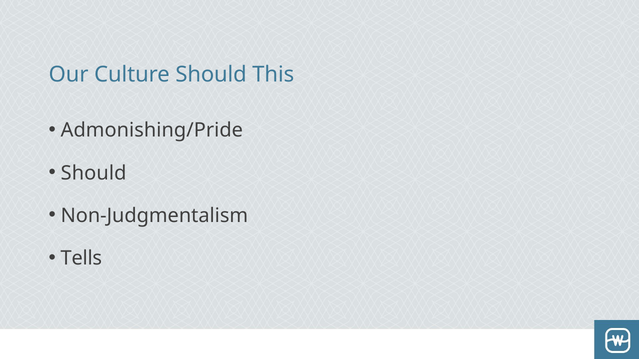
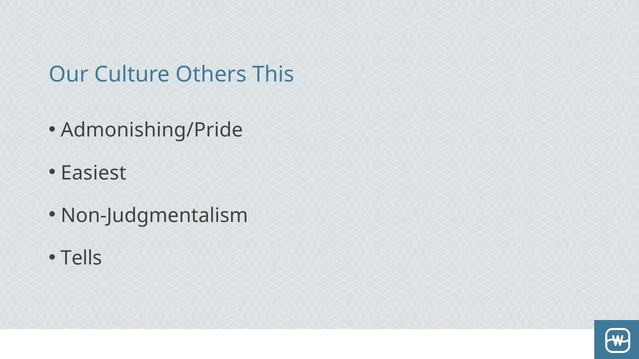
Culture Should: Should -> Others
Should at (94, 173): Should -> Easiest
